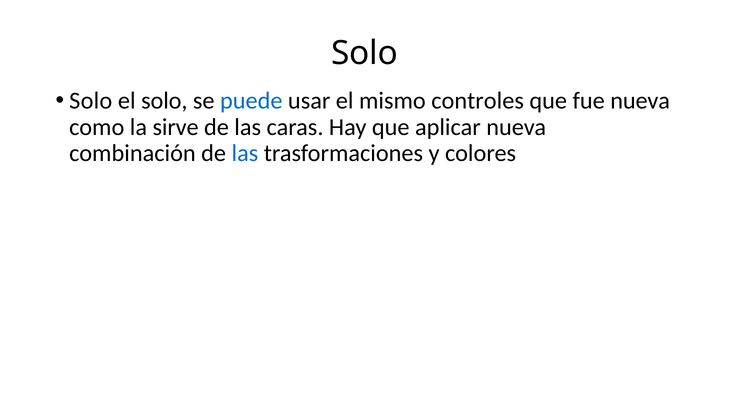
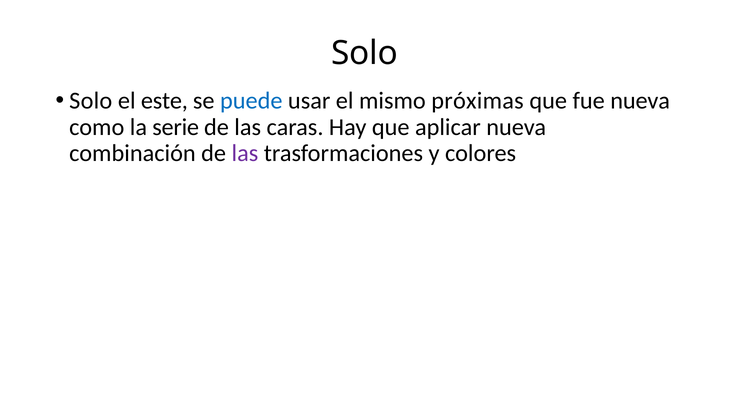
el solo: solo -> este
controles: controles -> próximas
sirve: sirve -> serie
las at (245, 153) colour: blue -> purple
